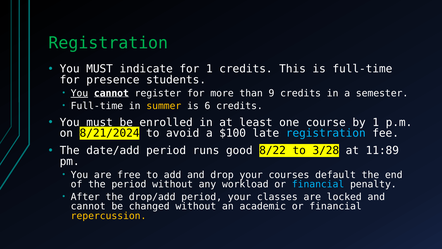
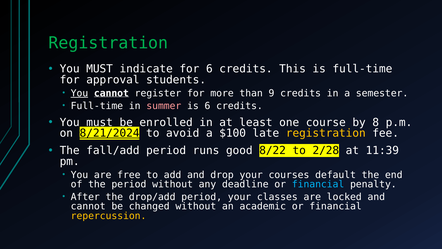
for 1: 1 -> 6
presence: presence -> approval
summer colour: yellow -> pink
by 1: 1 -> 8
8/21/2024 underline: none -> present
registration at (326, 133) colour: light blue -> yellow
date/add: date/add -> fall/add
3/28: 3/28 -> 2/28
11:89: 11:89 -> 11:39
workload: workload -> deadline
